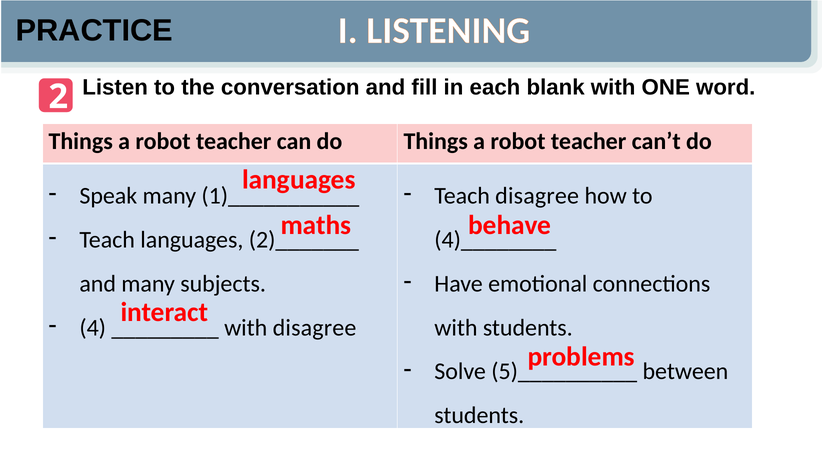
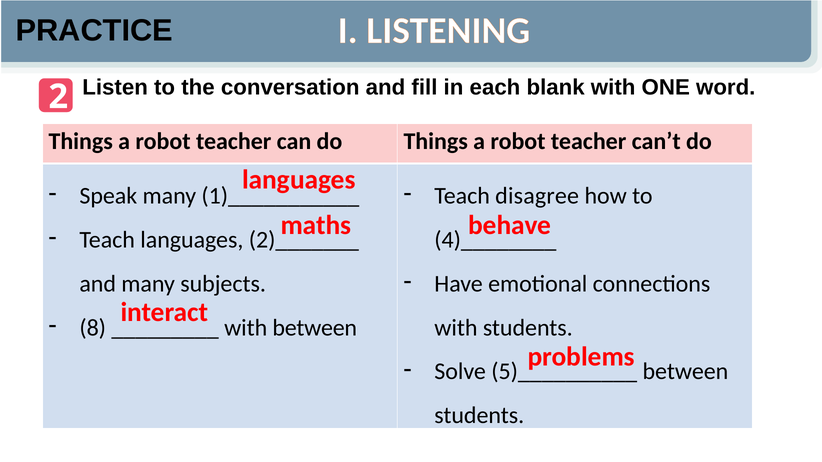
4: 4 -> 8
with disagree: disagree -> between
